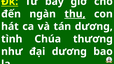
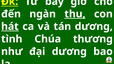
hát underline: none -> present
